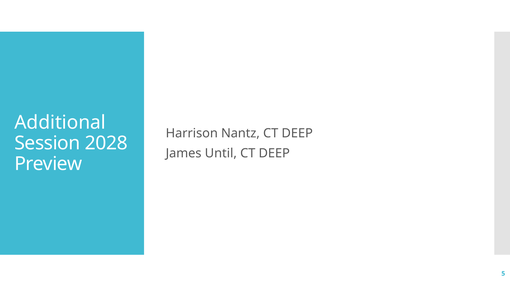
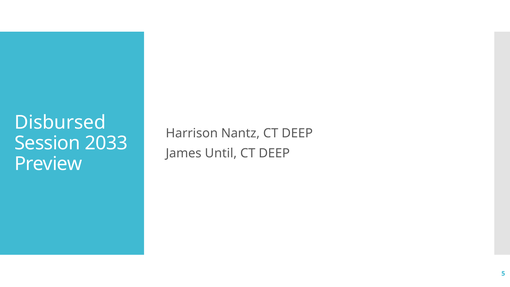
Additional: Additional -> Disbursed
2028: 2028 -> 2033
